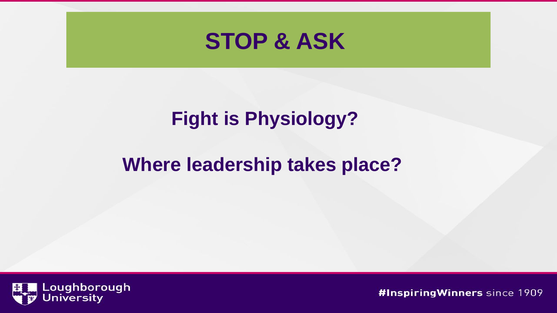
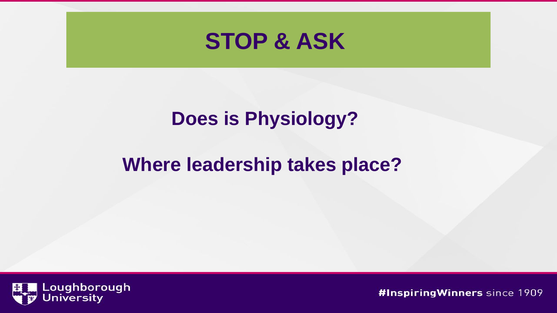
Fight: Fight -> Does
